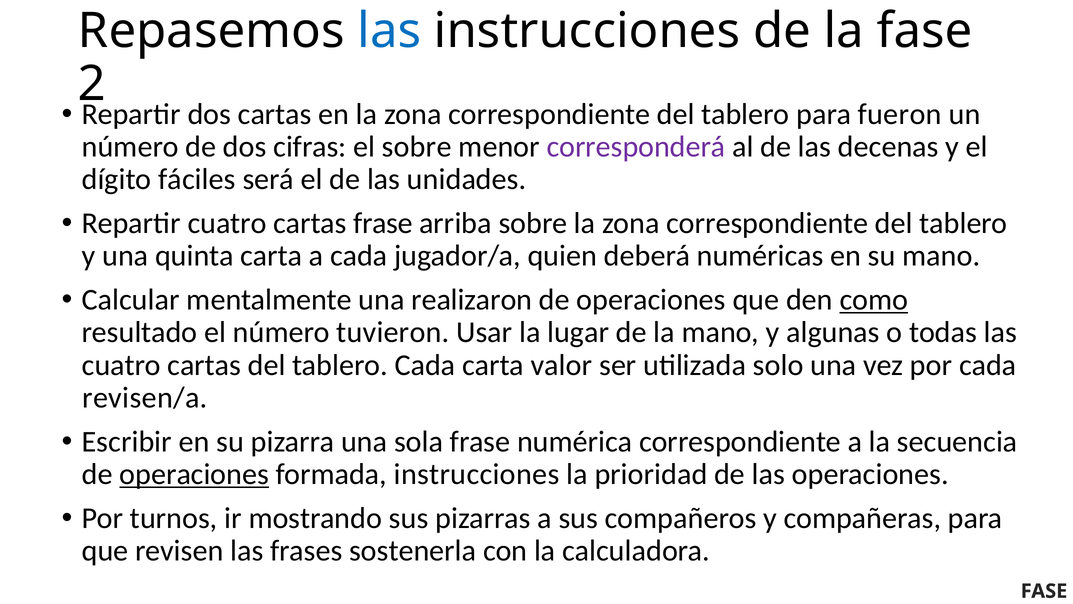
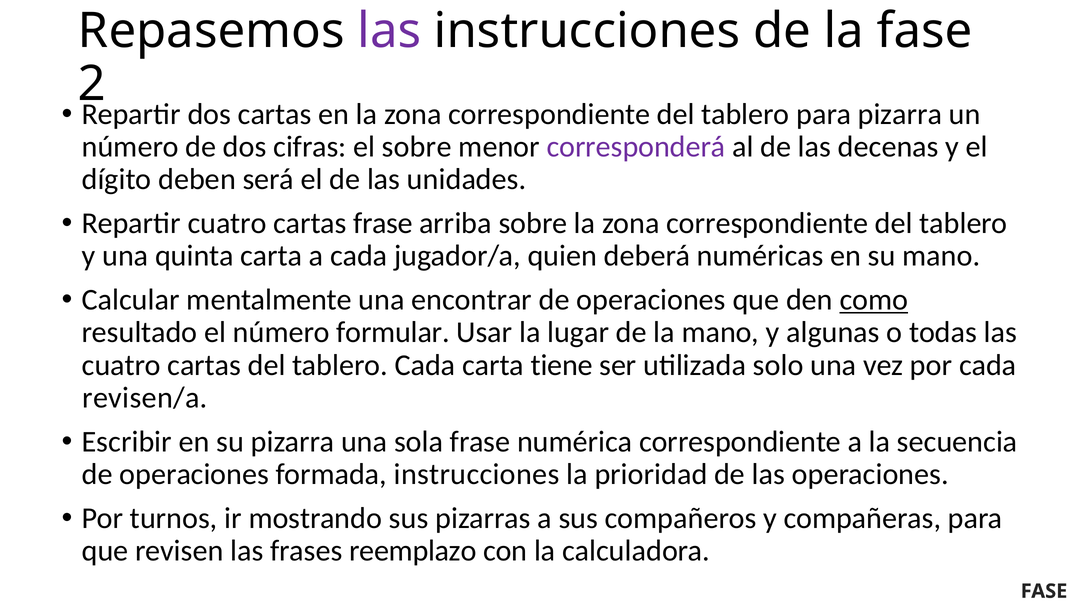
las at (389, 31) colour: blue -> purple
para fueron: fueron -> pizarra
fáciles: fáciles -> deben
realizaron: realizaron -> encontrar
tuvieron: tuvieron -> formular
valor: valor -> tiene
operaciones at (194, 474) underline: present -> none
sostenerla: sostenerla -> reemplazo
